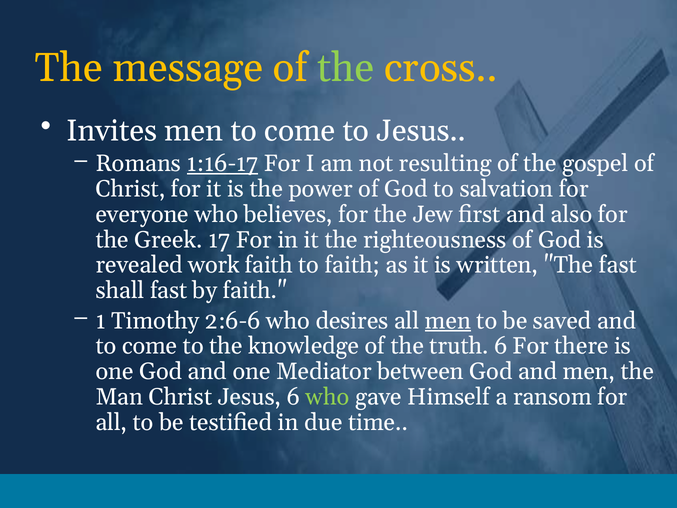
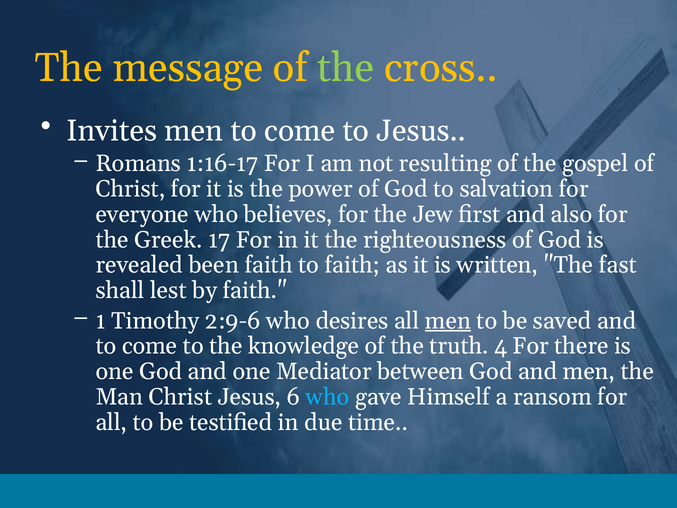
1:16-17 underline: present -> none
work: work -> been
shall fast: fast -> lest
2:6-6: 2:6-6 -> 2:9-6
truth 6: 6 -> 4
who at (328, 397) colour: light green -> light blue
